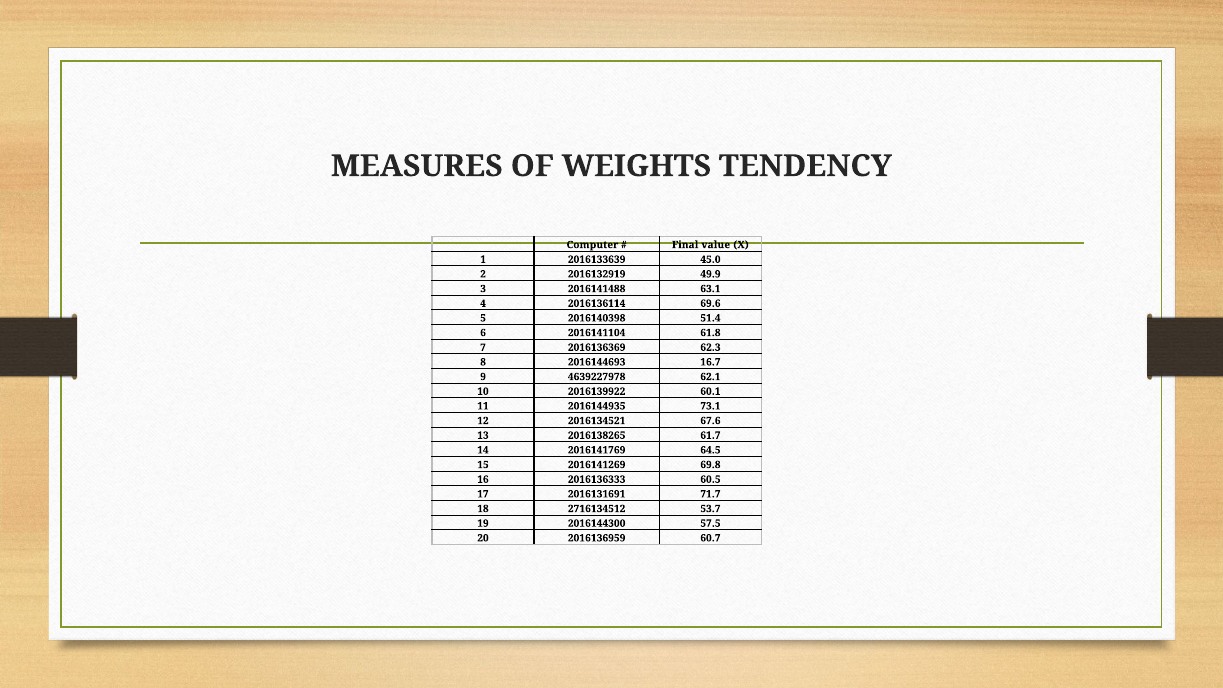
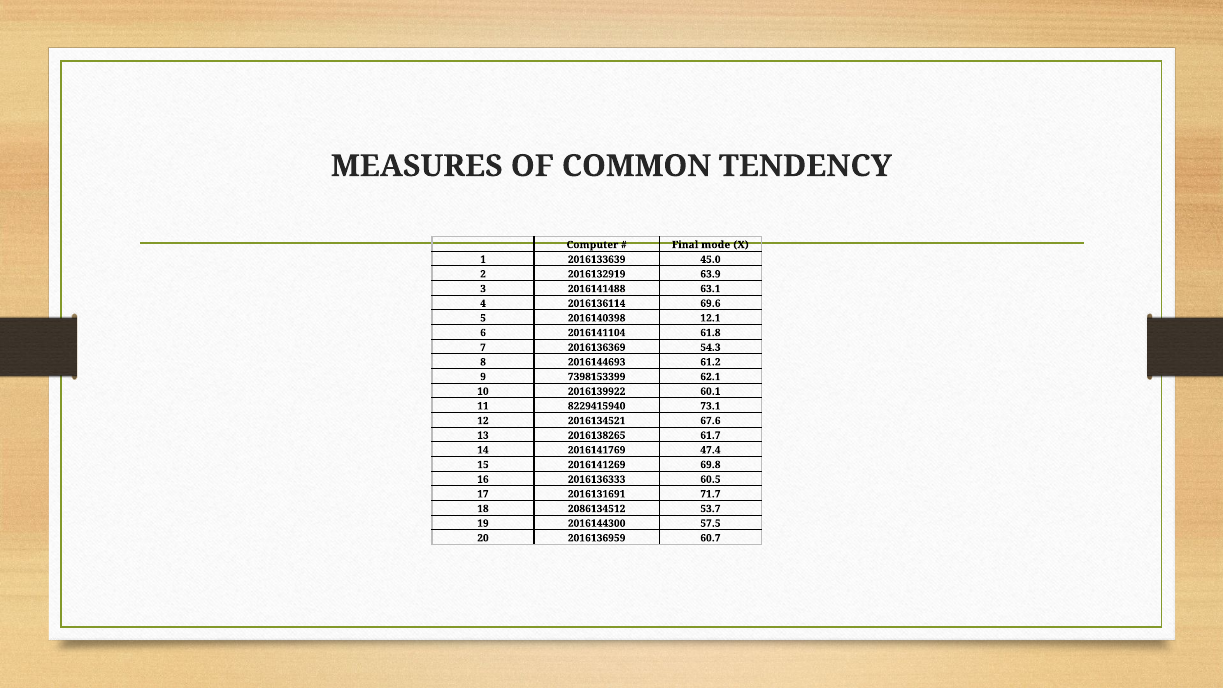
WEIGHTS: WEIGHTS -> COMMON
value: value -> mode
49.9: 49.9 -> 63.9
51.4: 51.4 -> 12.1
62.3: 62.3 -> 54.3
16.7: 16.7 -> 61.2
4639227978: 4639227978 -> 7398153399
2016144935: 2016144935 -> 8229415940
64.5: 64.5 -> 47.4
2716134512: 2716134512 -> 2086134512
